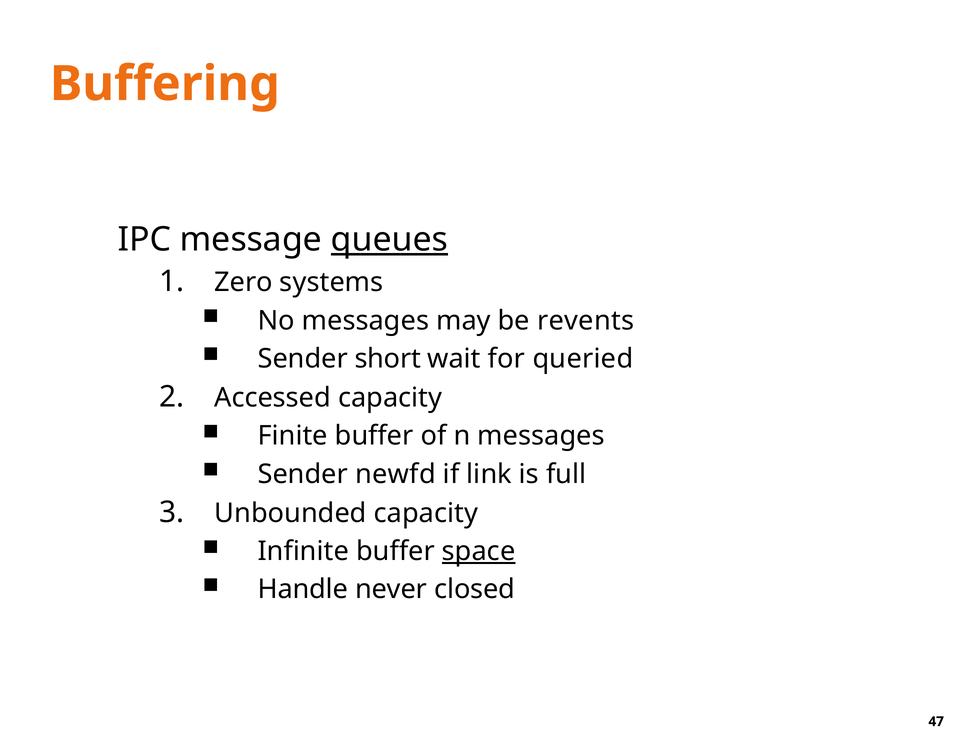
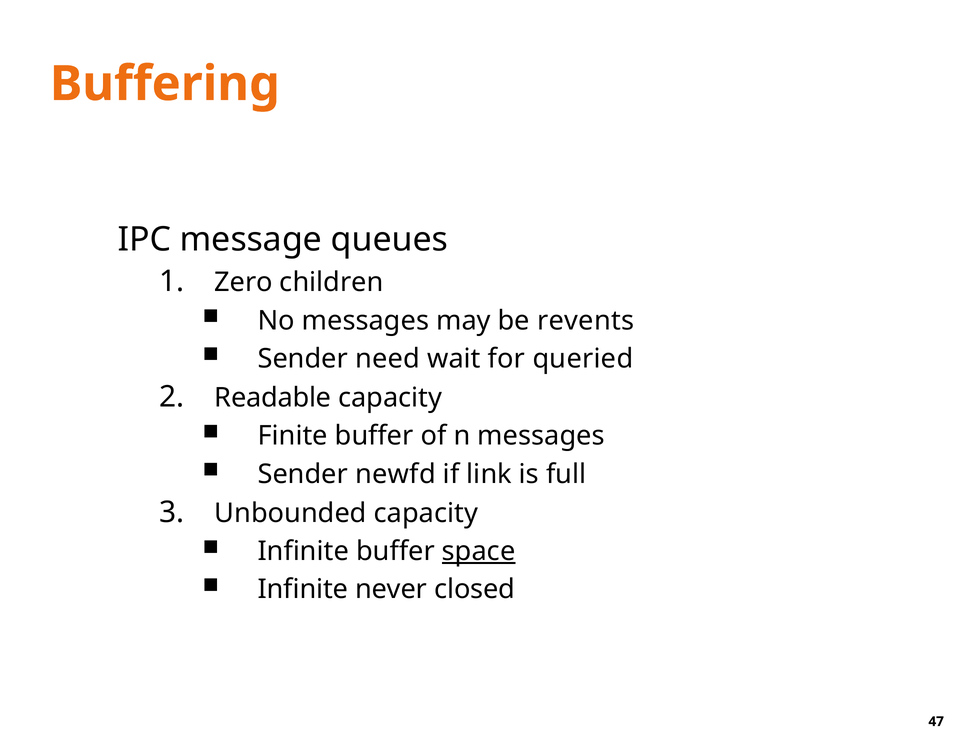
queues underline: present -> none
systems: systems -> children
short: short -> need
Accessed: Accessed -> Readable
Handle at (303, 589): Handle -> Infinite
